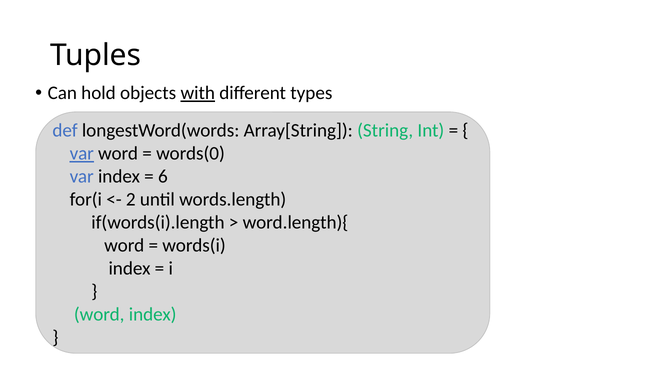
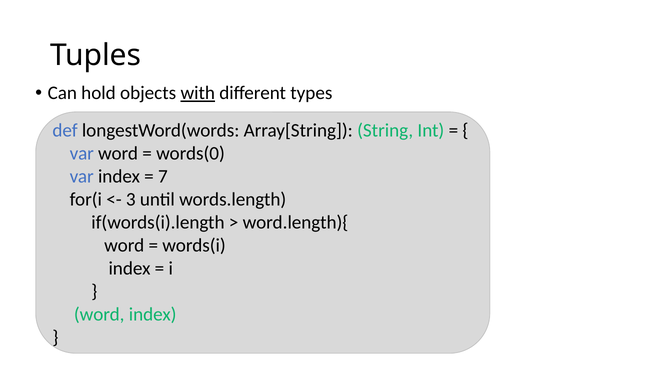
var at (82, 154) underline: present -> none
6: 6 -> 7
2: 2 -> 3
